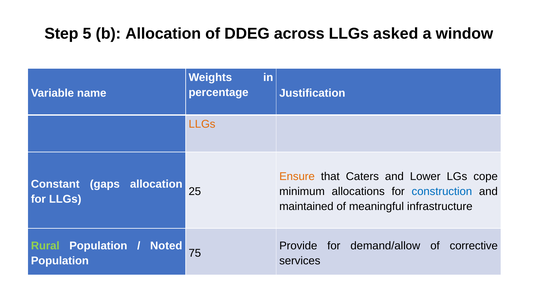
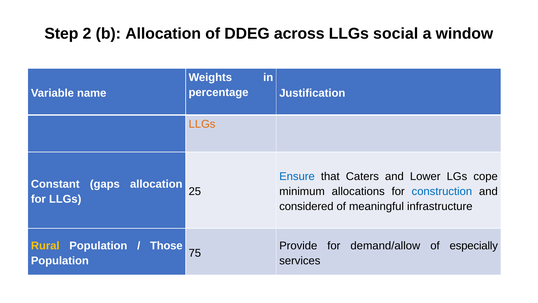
5: 5 -> 2
asked: asked -> social
Ensure colour: orange -> blue
maintained: maintained -> considered
Rural colour: light green -> yellow
Noted: Noted -> Those
corrective: corrective -> especially
